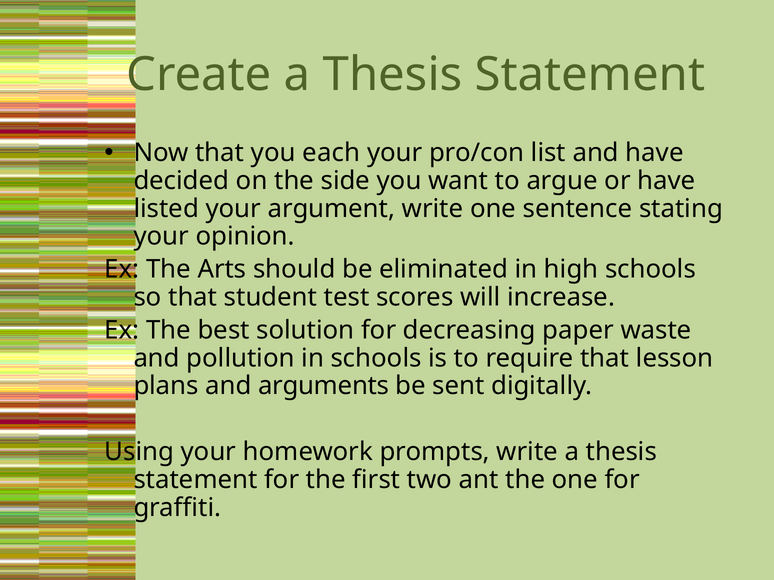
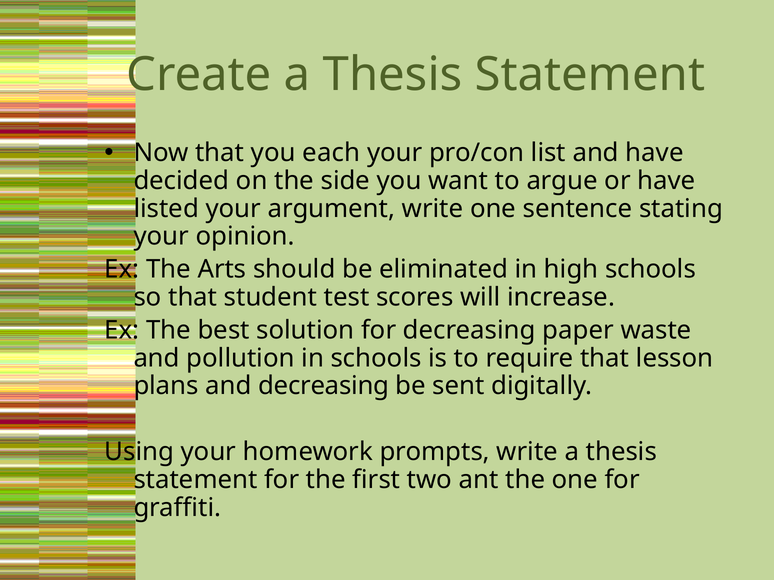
and arguments: arguments -> decreasing
